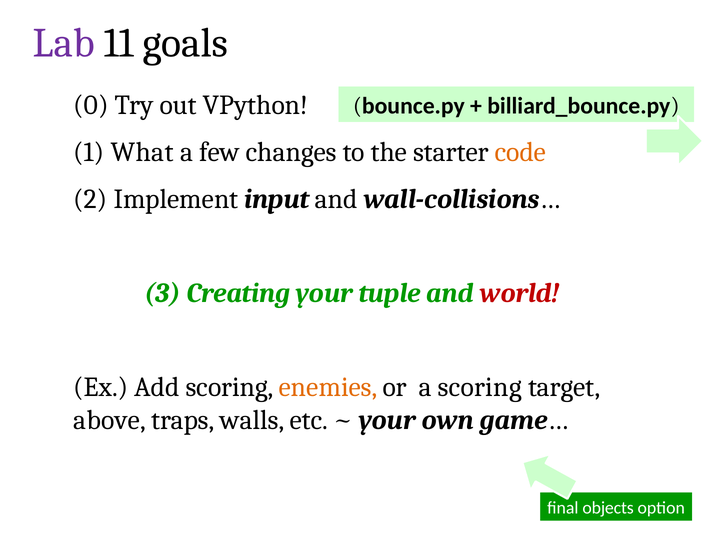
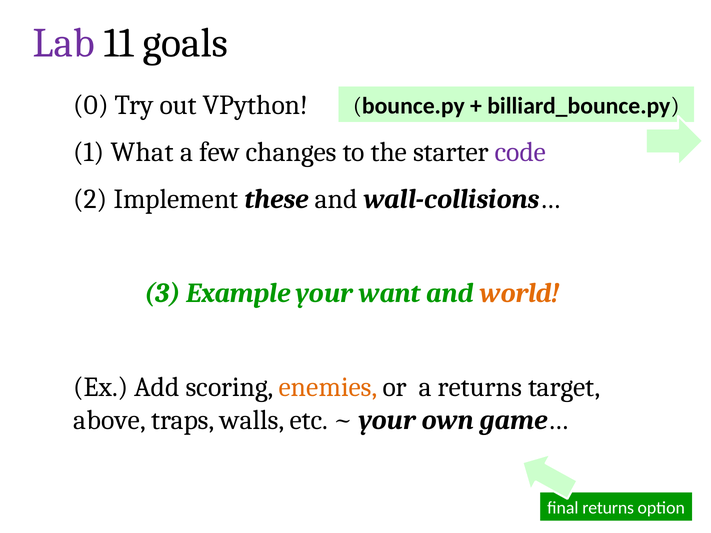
code colour: orange -> purple
input: input -> these
Creating: Creating -> Example
tuple: tuple -> want
world colour: red -> orange
a scoring: scoring -> returns
final objects: objects -> returns
